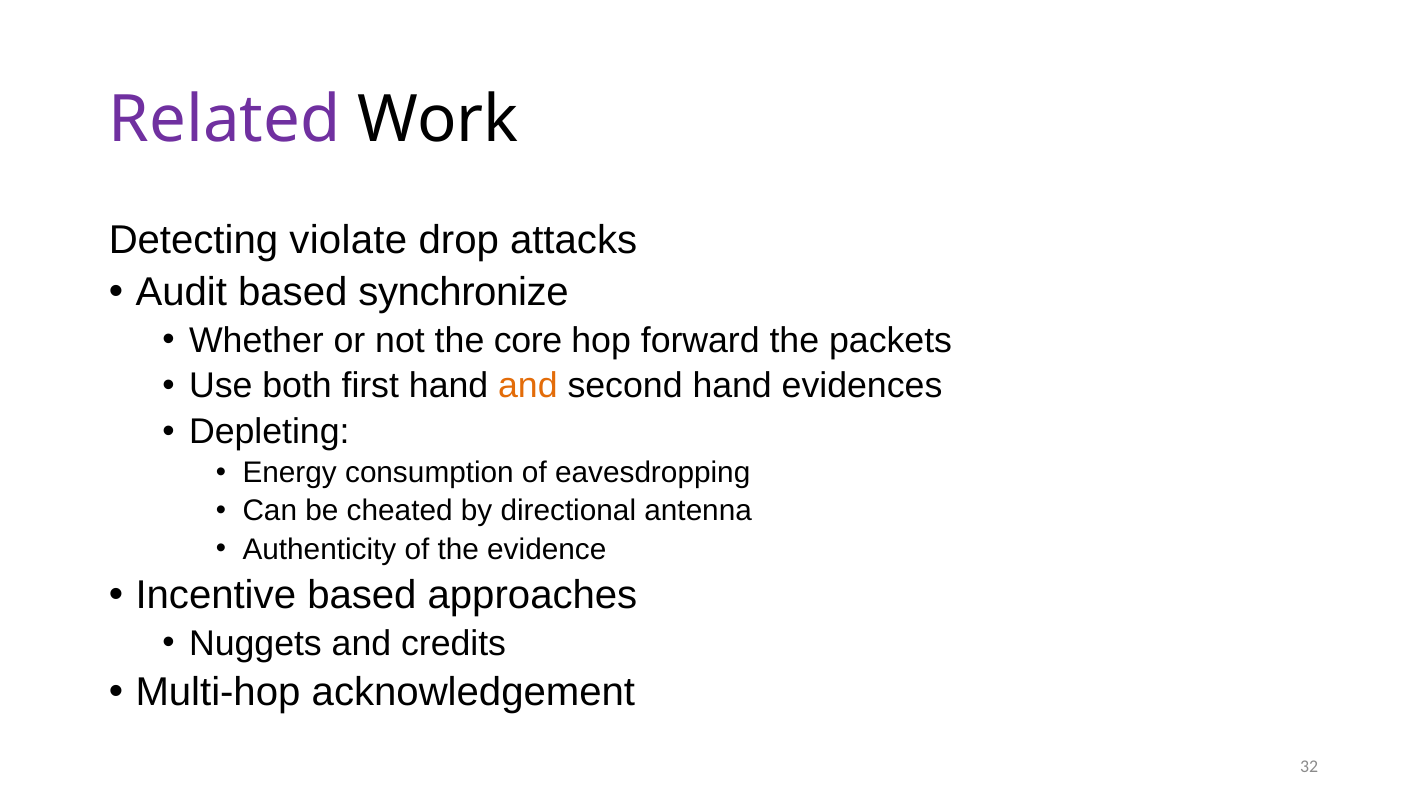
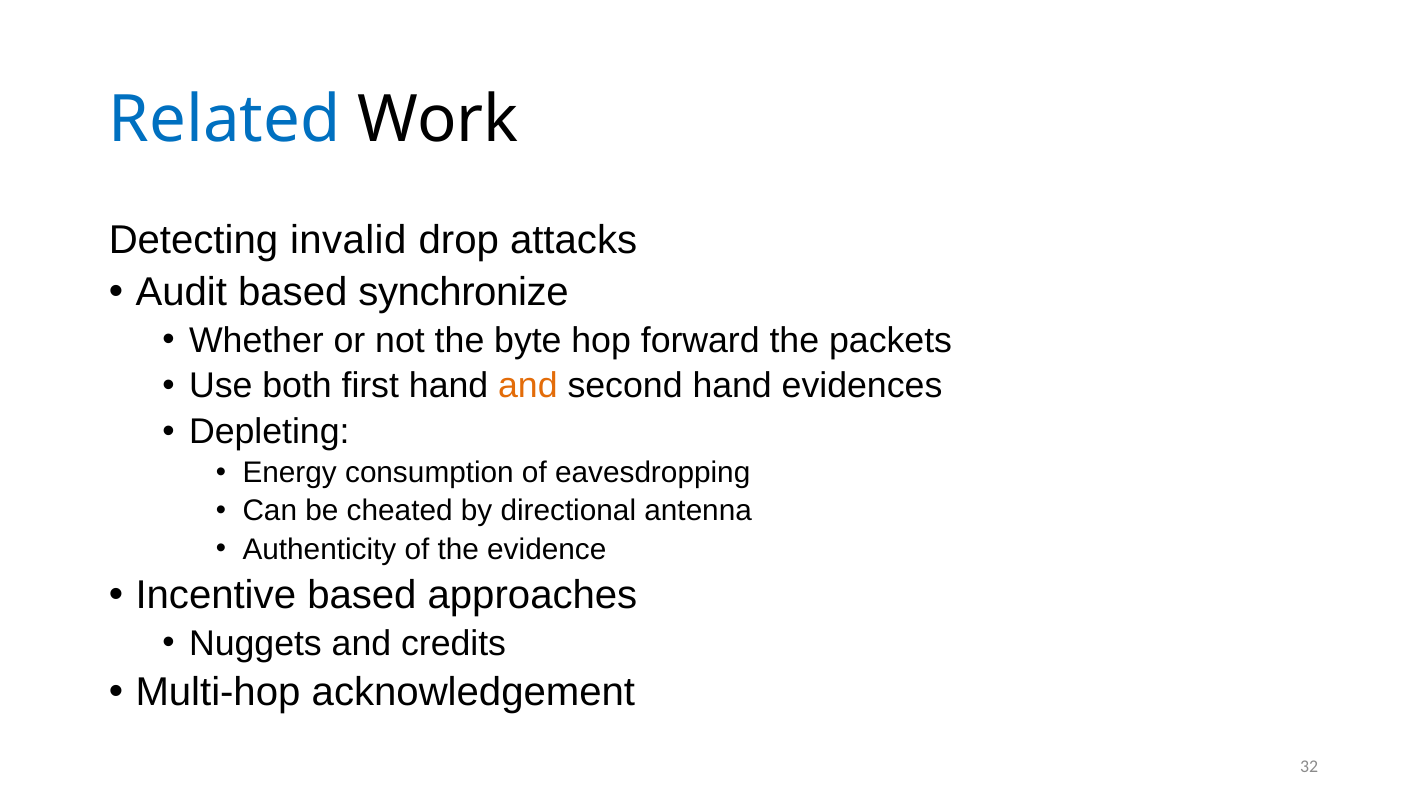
Related colour: purple -> blue
violate: violate -> invalid
core: core -> byte
